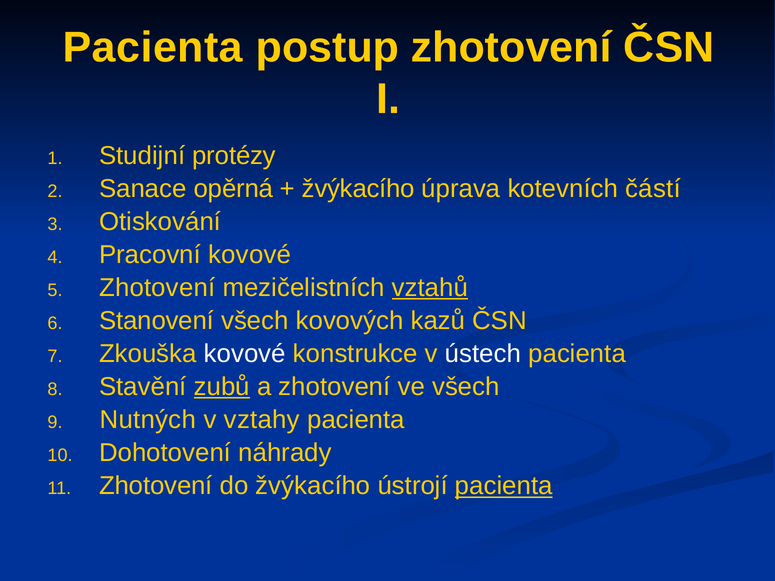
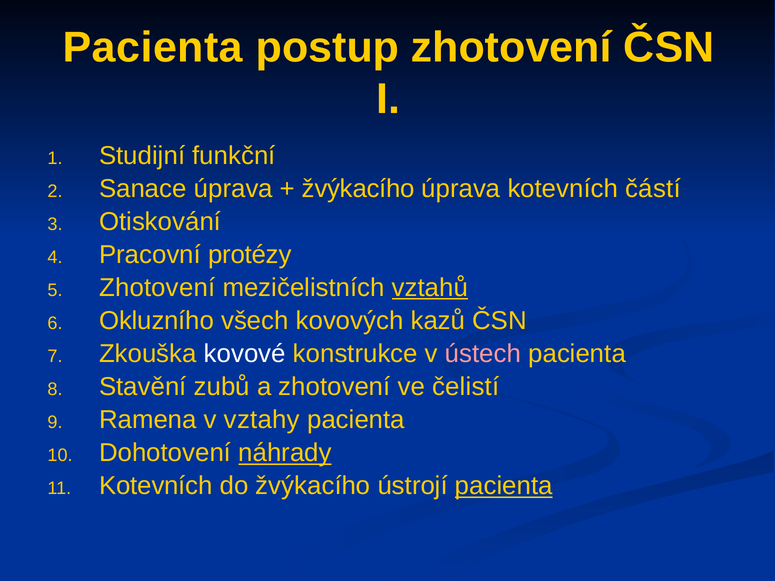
protézy: protézy -> funkční
Sanace opěrná: opěrná -> úprava
Pracovní kovové: kovové -> protézy
Stanovení: Stanovení -> Okluzního
ústech colour: white -> pink
zubů underline: present -> none
ve všech: všech -> čelistí
Nutných: Nutných -> Ramena
náhrady underline: none -> present
Zhotovení at (156, 486): Zhotovení -> Kotevních
